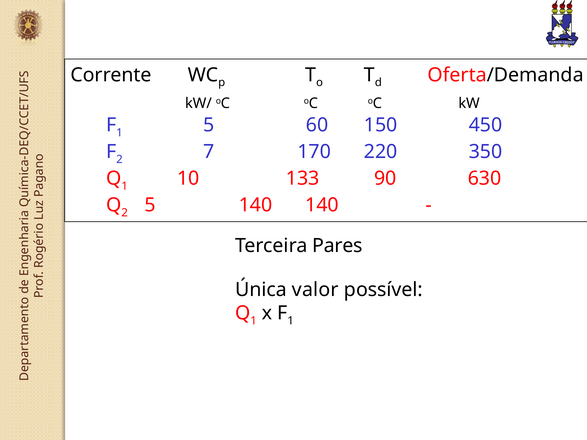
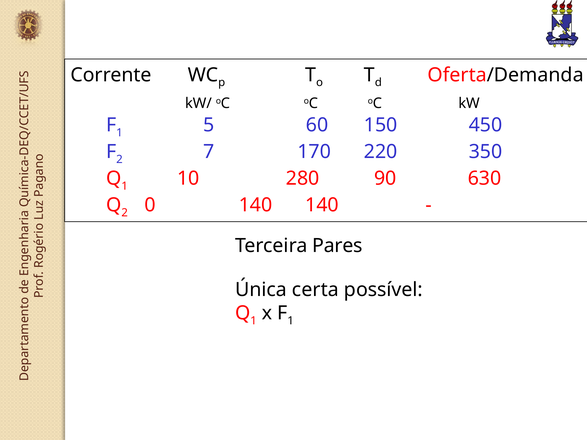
133: 133 -> 280
2 5: 5 -> 0
valor: valor -> certa
